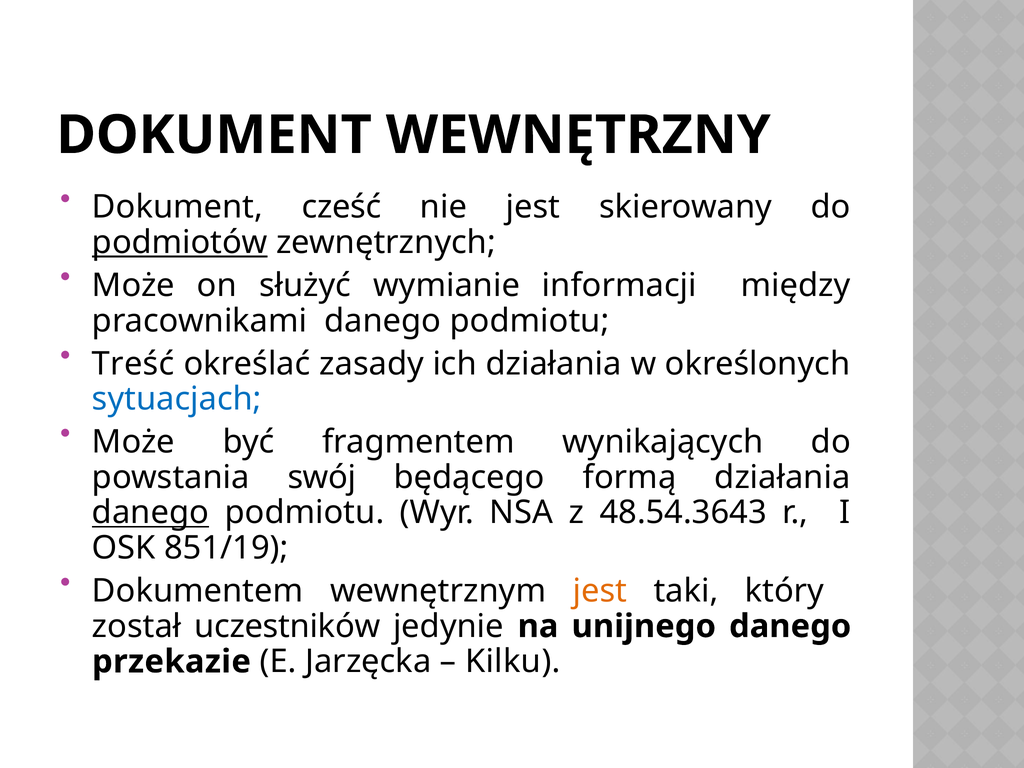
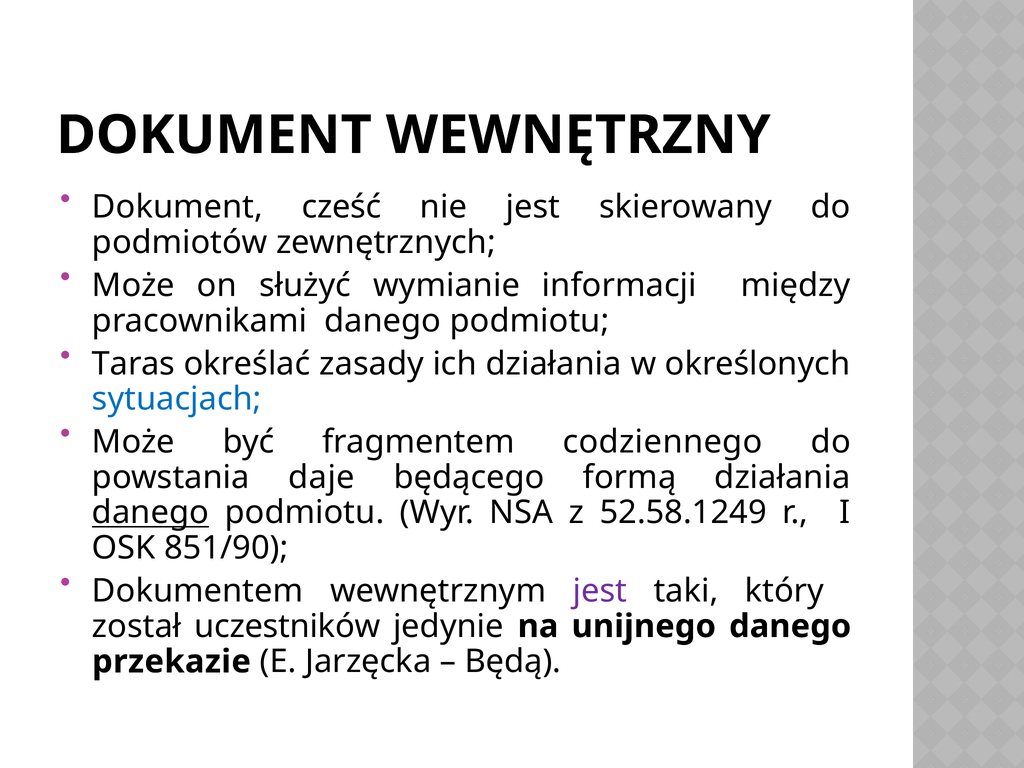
podmiotów underline: present -> none
Treść: Treść -> Taras
wynikających: wynikających -> codziennego
swój: swój -> daje
48.54.3643: 48.54.3643 -> 52.58.1249
851/19: 851/19 -> 851/90
jest at (600, 591) colour: orange -> purple
Kilku: Kilku -> Będą
